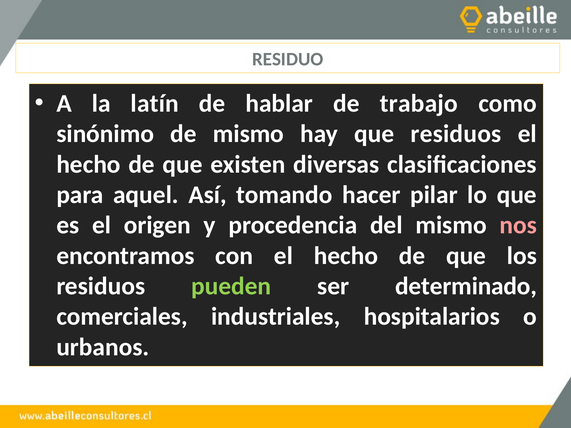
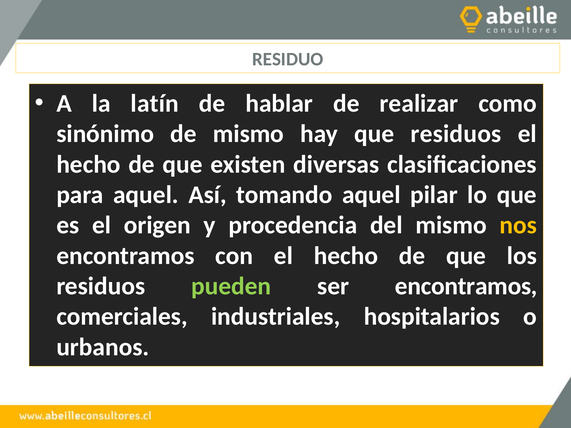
trabajo: trabajo -> realizar
tomando hacer: hacer -> aquel
nos colour: pink -> yellow
ser determinado: determinado -> encontramos
